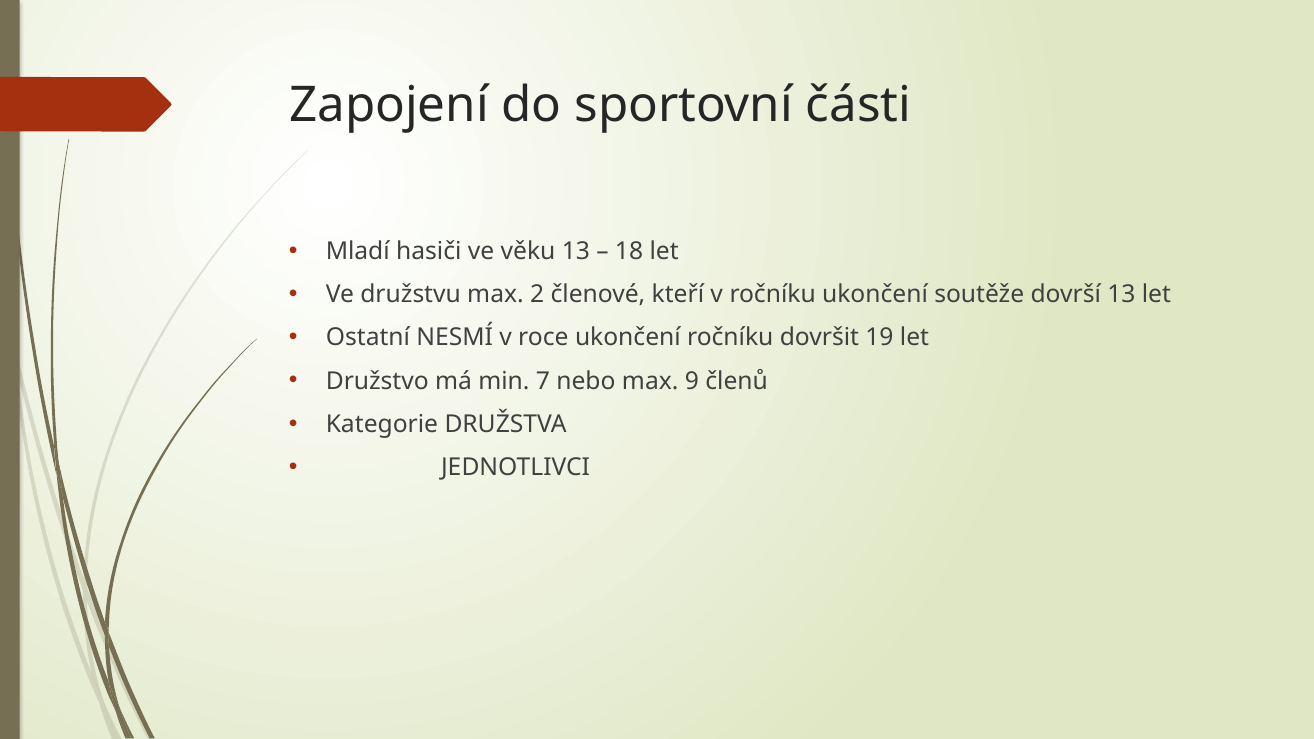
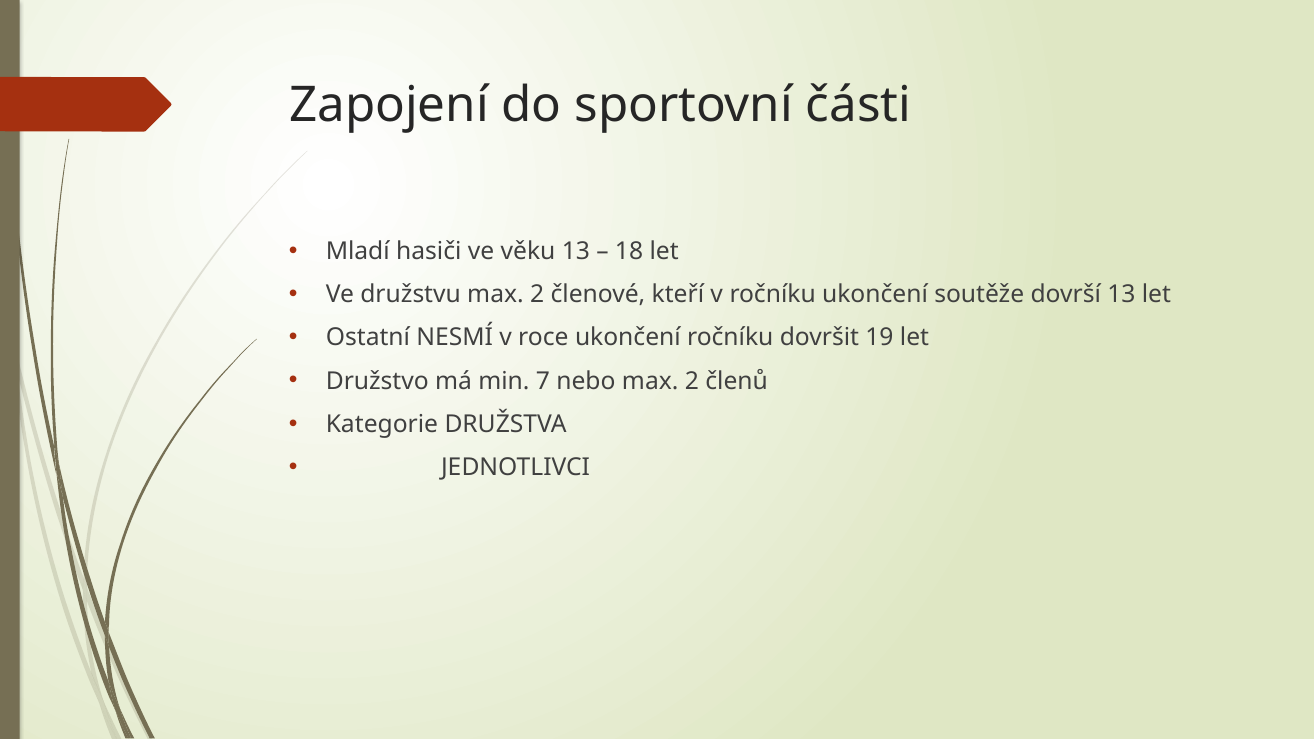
nebo max 9: 9 -> 2
